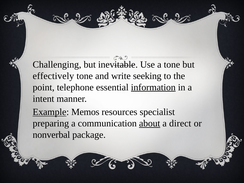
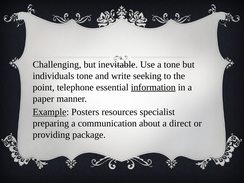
effectively: effectively -> individuals
intent: intent -> paper
Memos: Memos -> Posters
about underline: present -> none
nonverbal: nonverbal -> providing
